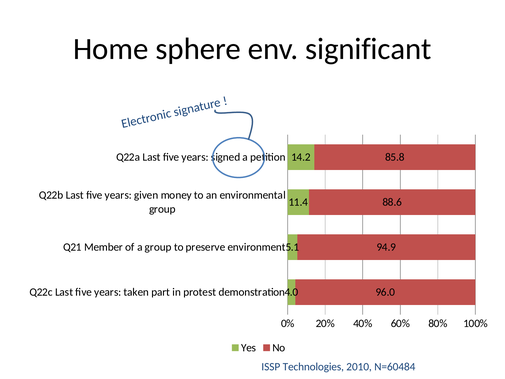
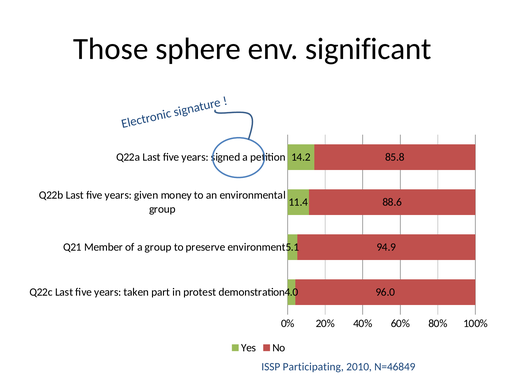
Home: Home -> Those
Technologies: Technologies -> Participating
N=60484: N=60484 -> N=46849
